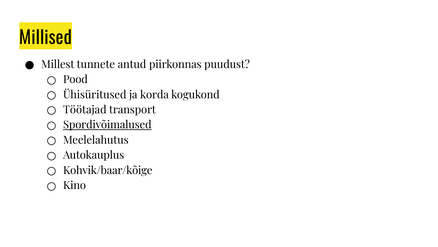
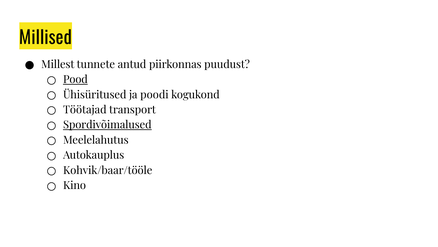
Pood underline: none -> present
korda: korda -> poodi
Kohvik/baar/kõige: Kohvik/baar/kõige -> Kohvik/baar/tööle
